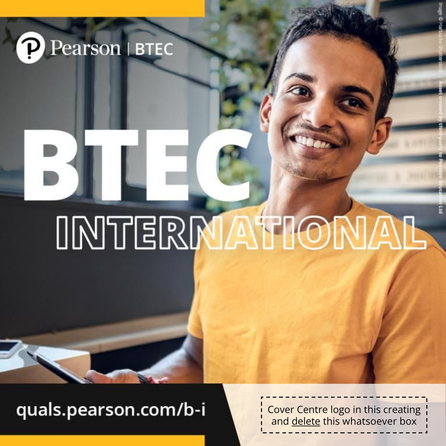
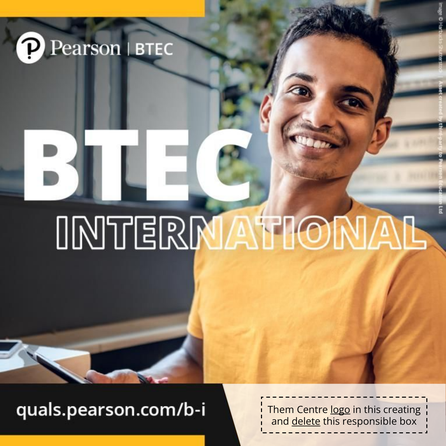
Cover: Cover -> Them
logo underline: none -> present
whatsoever: whatsoever -> responsible
